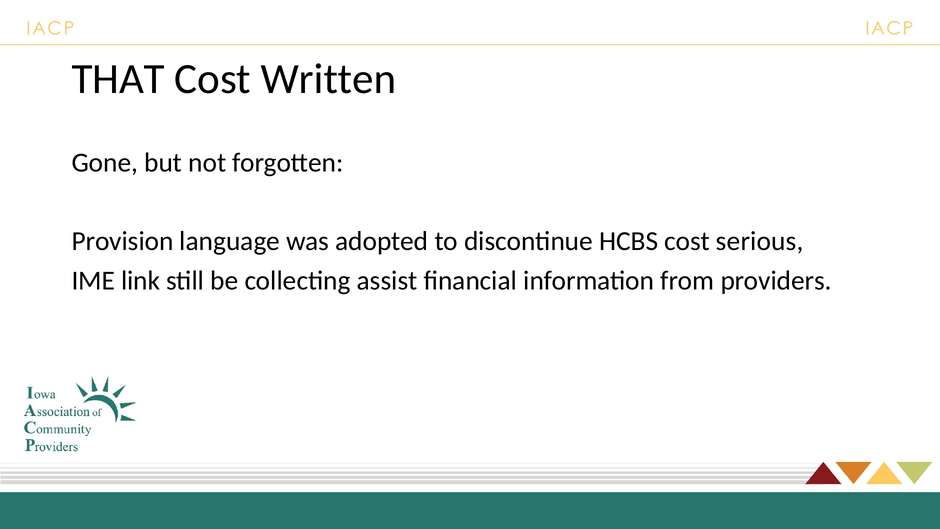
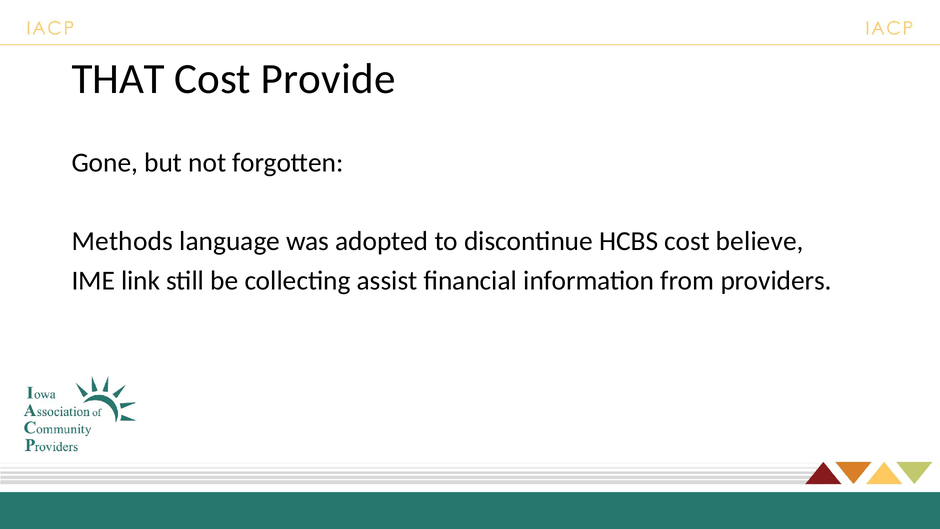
Written: Written -> Provide
Provision: Provision -> Methods
serious: serious -> believe
